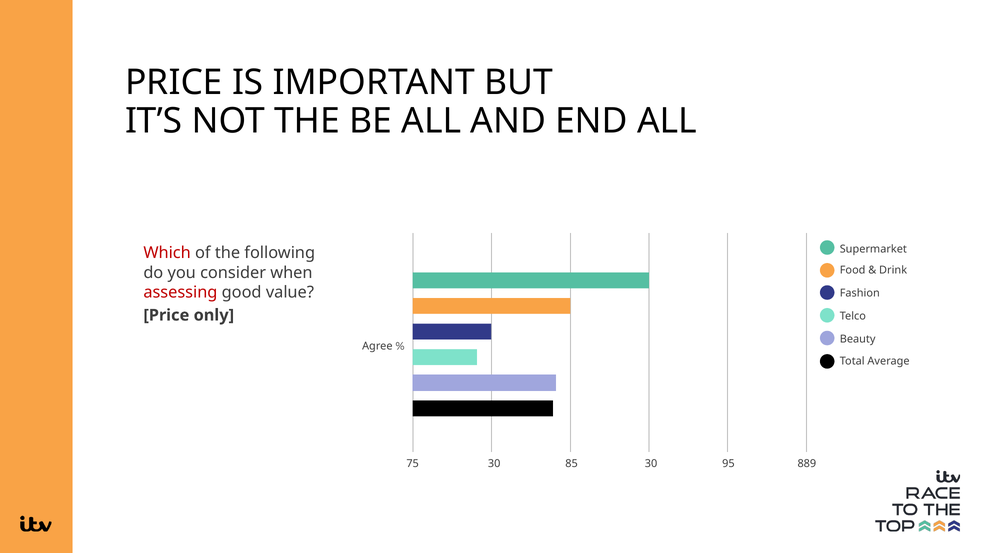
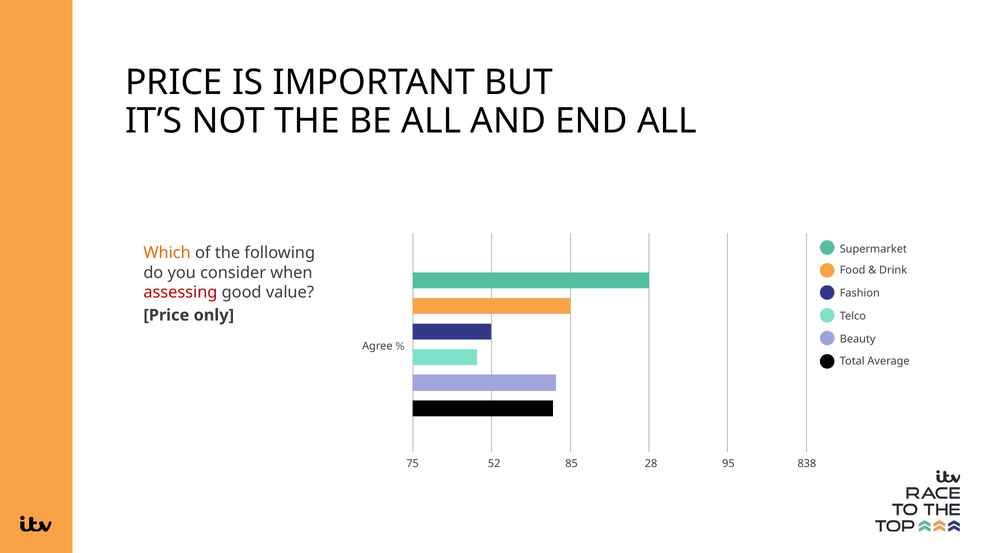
Which colour: red -> orange
75 30: 30 -> 52
85 30: 30 -> 28
889: 889 -> 838
